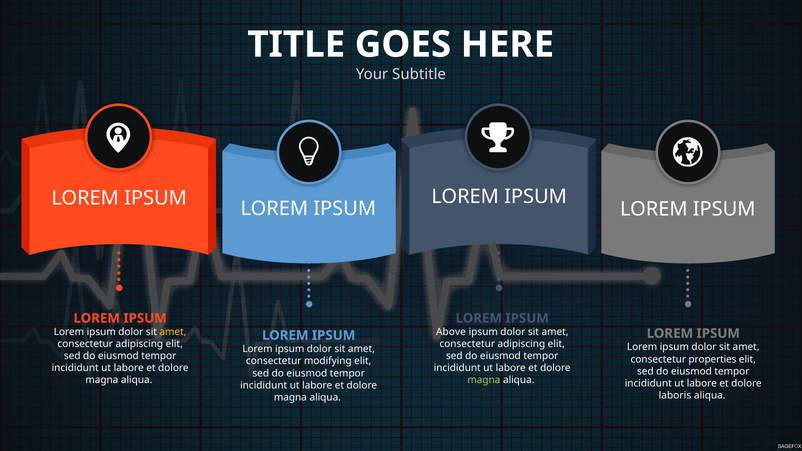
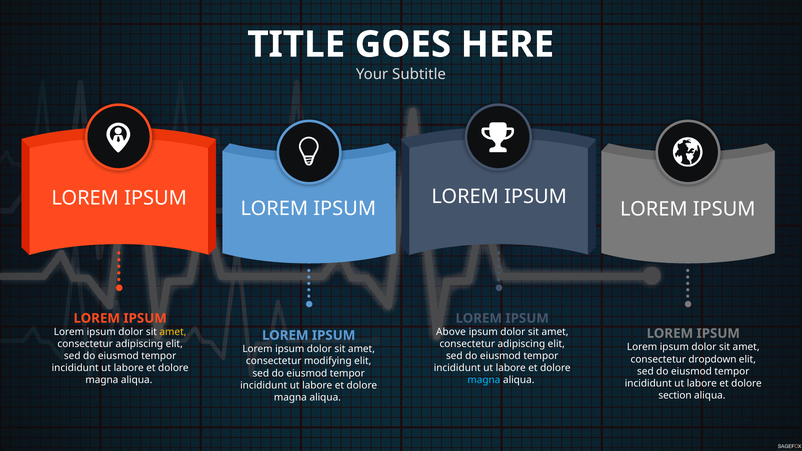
properties: properties -> dropdown
magna at (484, 380) colour: light green -> light blue
laboris: laboris -> section
